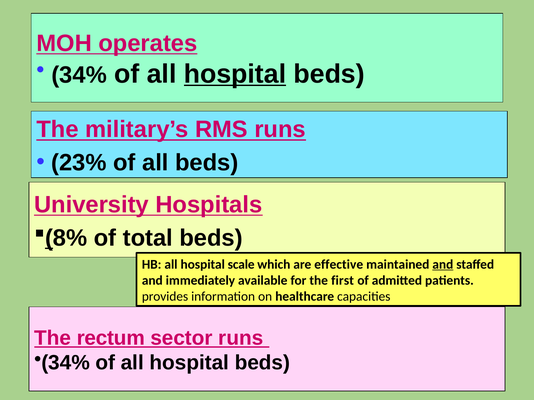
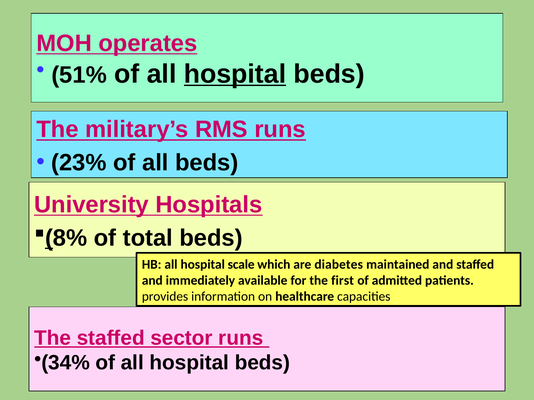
34%: 34% -> 51%
effective: effective -> diabetes
and at (443, 265) underline: present -> none
The rectum: rectum -> staffed
